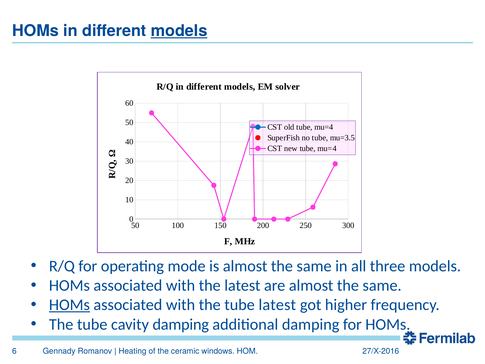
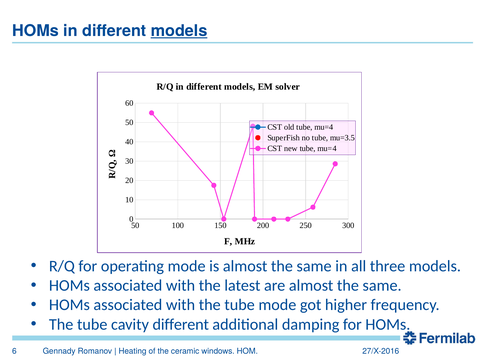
HOMs at (69, 305) underline: present -> none
tube latest: latest -> mode
cavity damping: damping -> different
